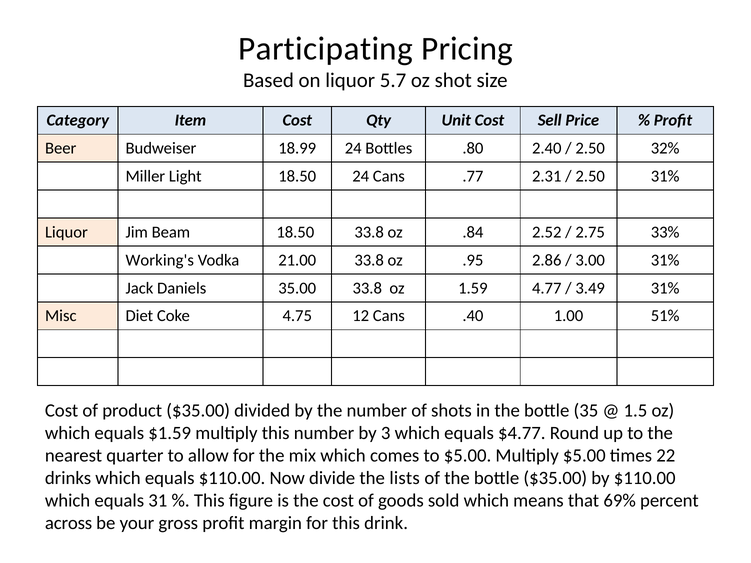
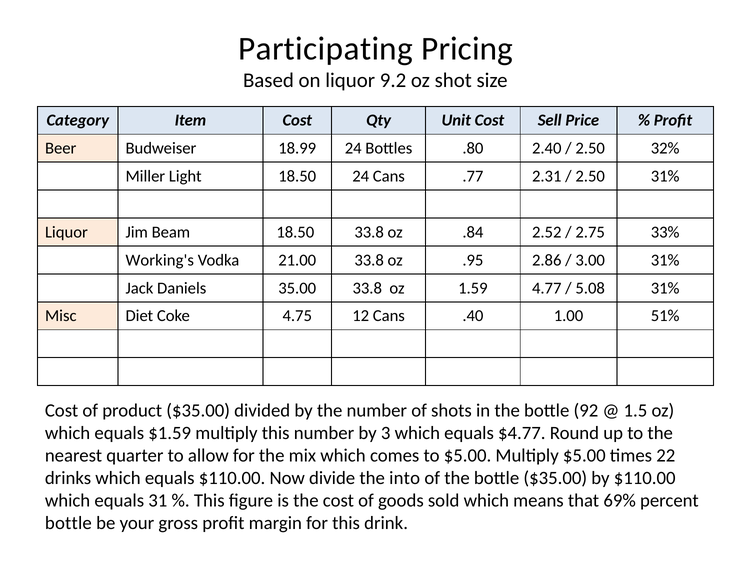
5.7: 5.7 -> 9.2
3.49: 3.49 -> 5.08
35: 35 -> 92
lists: lists -> into
across at (69, 523): across -> bottle
